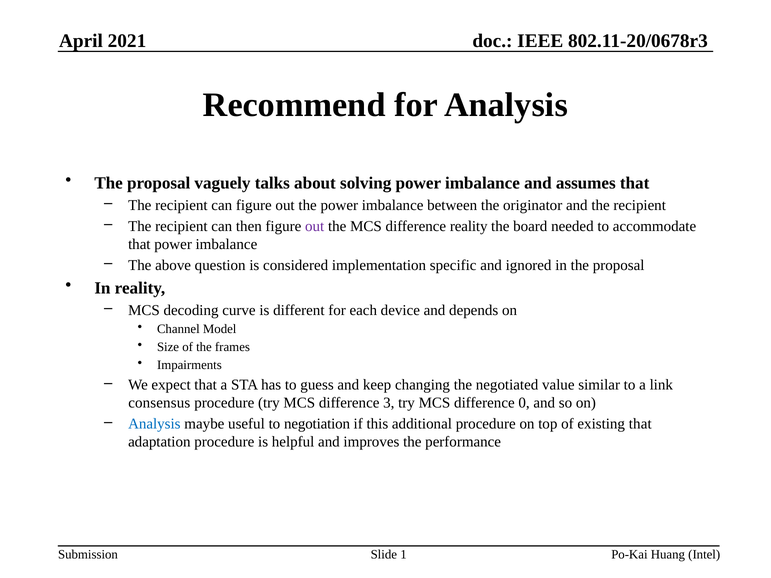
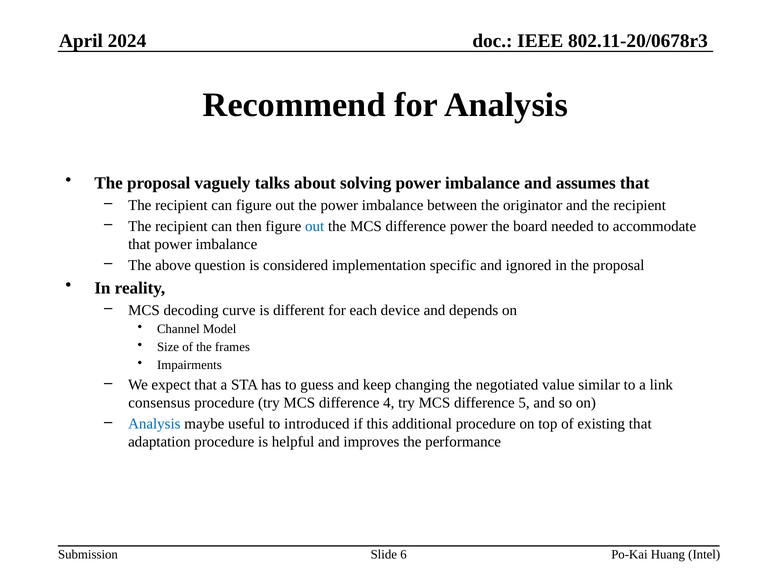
2021: 2021 -> 2024
out at (315, 226) colour: purple -> blue
difference reality: reality -> power
3: 3 -> 4
0: 0 -> 5
negotiation: negotiation -> introduced
1: 1 -> 6
